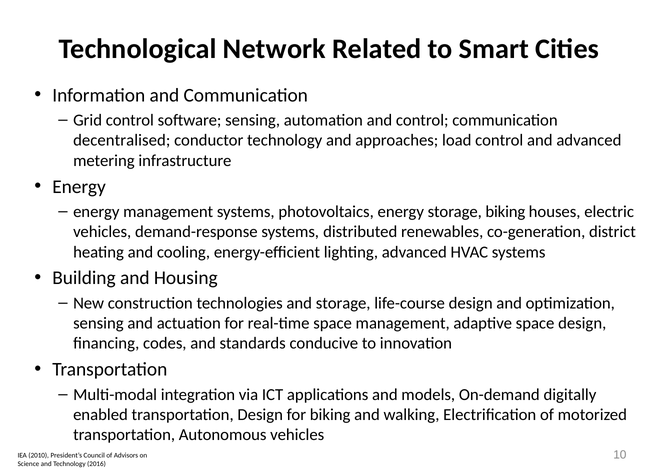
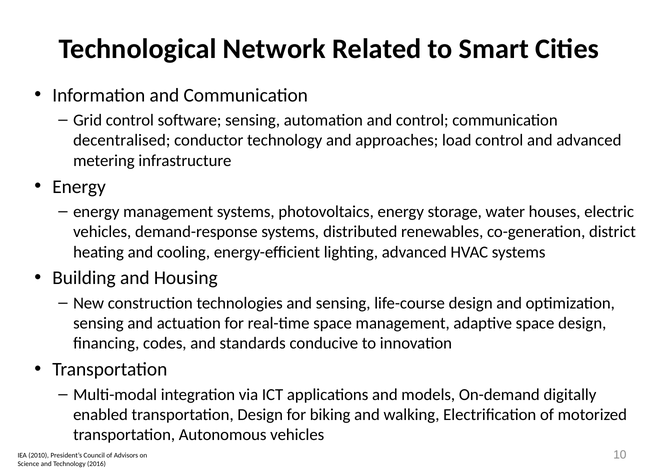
storage biking: biking -> water
and storage: storage -> sensing
